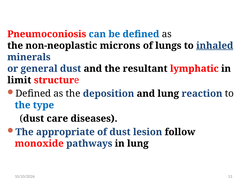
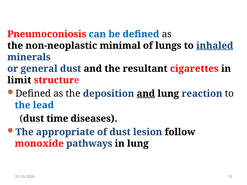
microns: microns -> minimal
lymphatic: lymphatic -> cigarettes
and at (146, 94) underline: none -> present
type: type -> lead
care: care -> time
